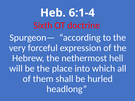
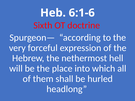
6:1-4: 6:1-4 -> 6:1-6
